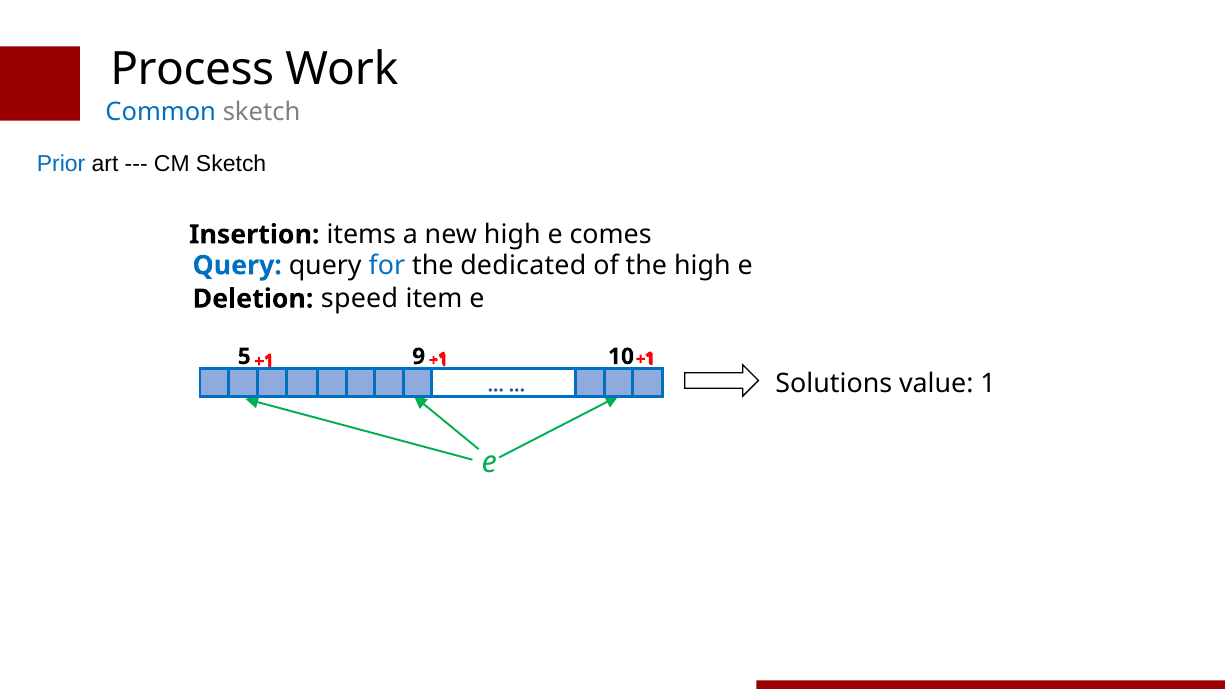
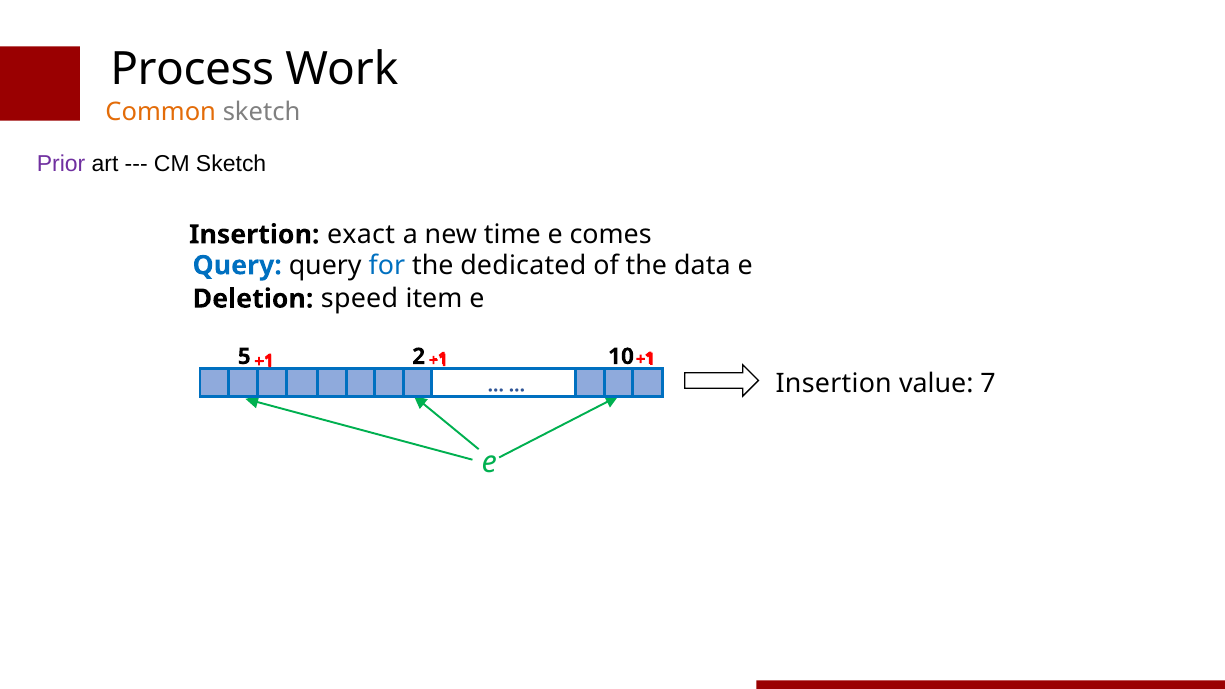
Common colour: blue -> orange
Prior colour: blue -> purple
items: items -> exact
new high: high -> time
the high: high -> data
9: 9 -> 2
Solutions at (834, 383): Solutions -> Insertion
1: 1 -> 7
